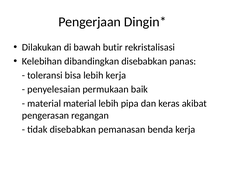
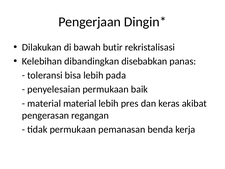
lebih kerja: kerja -> pada
pipa: pipa -> pres
tidak disebabkan: disebabkan -> permukaan
